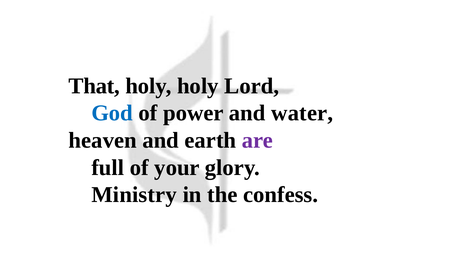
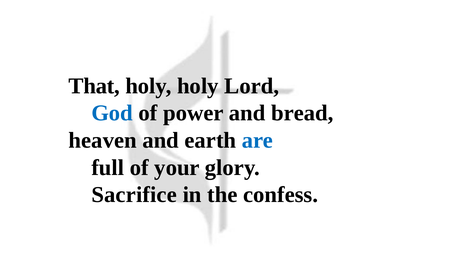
water: water -> bread
are colour: purple -> blue
Ministry: Ministry -> Sacrifice
